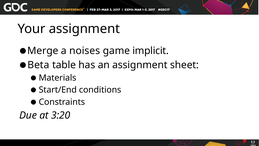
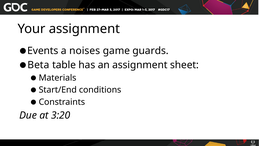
Merge: Merge -> Events
implicit: implicit -> guards
